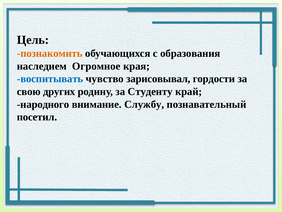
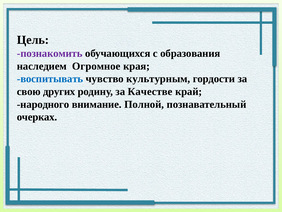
познакомить colour: orange -> purple
зарисовывал: зарисовывал -> культурным
Студенту: Студенту -> Качестве
Службу: Службу -> Полной
посетил: посетил -> очерках
